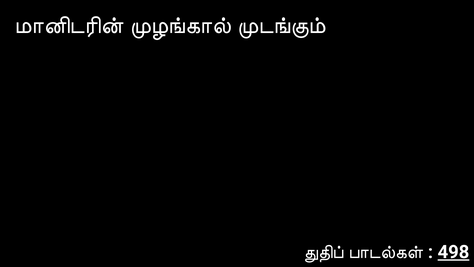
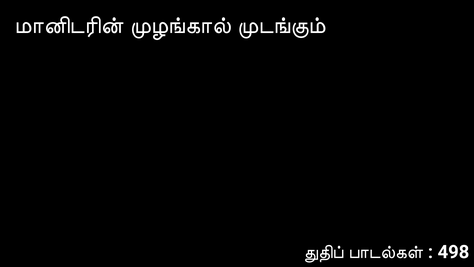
498 underline: present -> none
